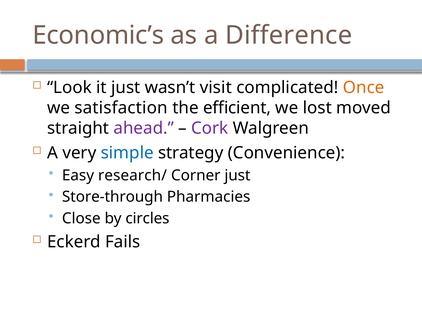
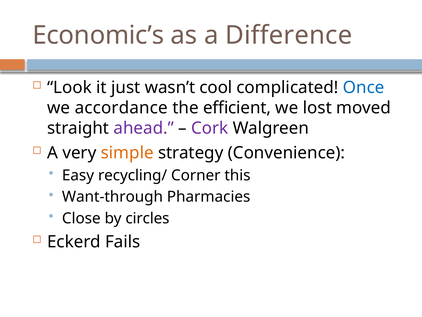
visit: visit -> cool
Once colour: orange -> blue
satisfaction: satisfaction -> accordance
simple colour: blue -> orange
research/: research/ -> recycling/
Corner just: just -> this
Store-through: Store-through -> Want-through
